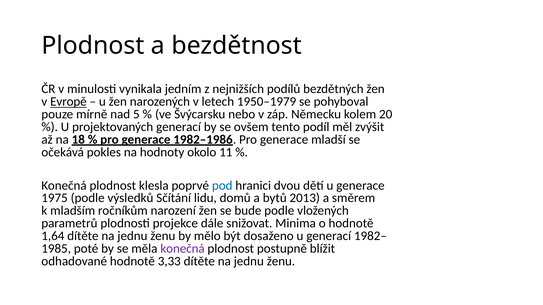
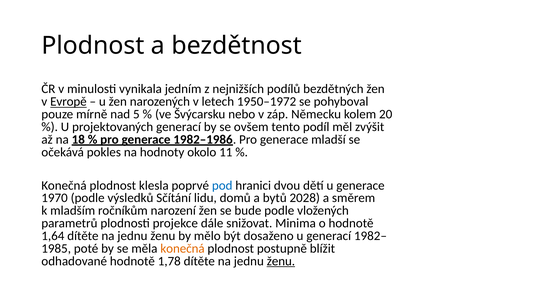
1950–1979: 1950–1979 -> 1950–1972
1975: 1975 -> 1970
2013: 2013 -> 2028
konečná at (182, 249) colour: purple -> orange
3,33: 3,33 -> 1,78
ženu at (281, 261) underline: none -> present
